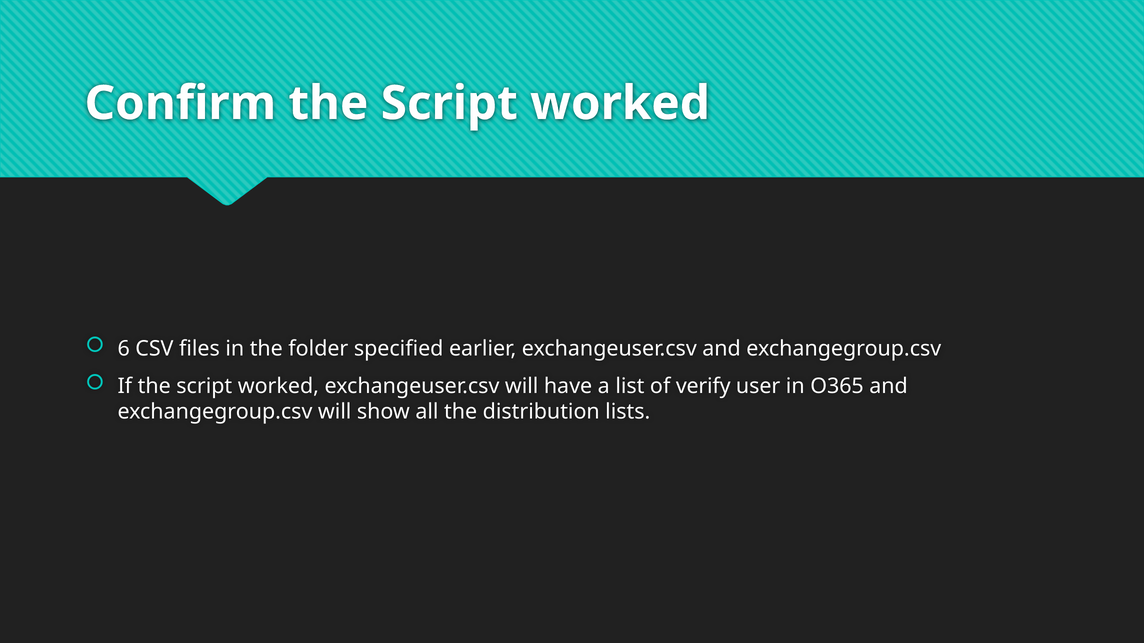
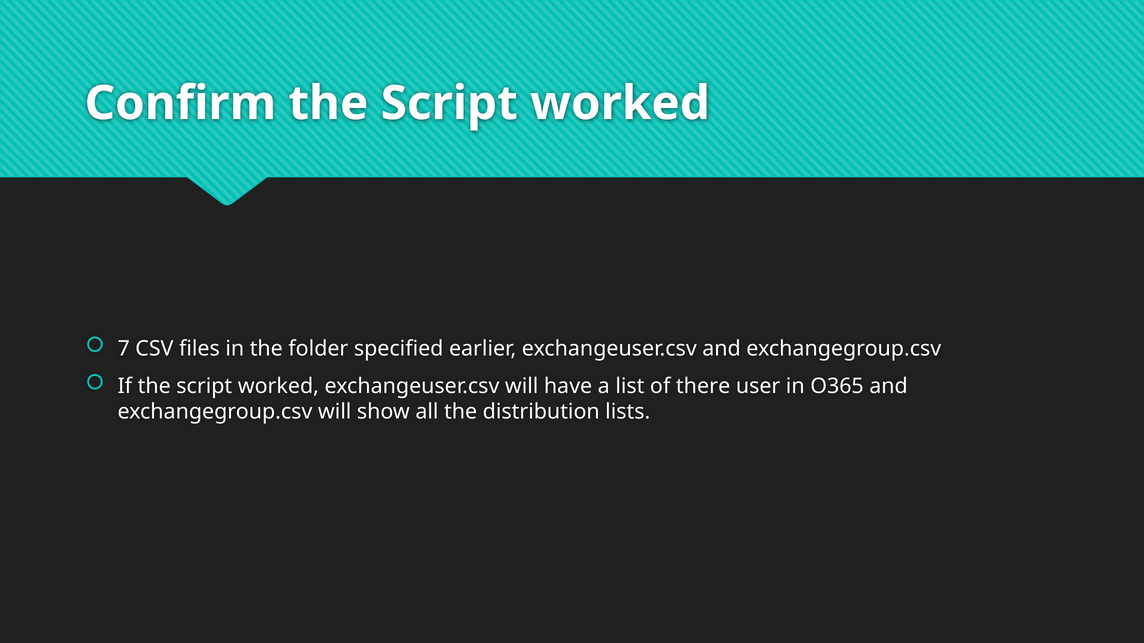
6: 6 -> 7
verify: verify -> there
